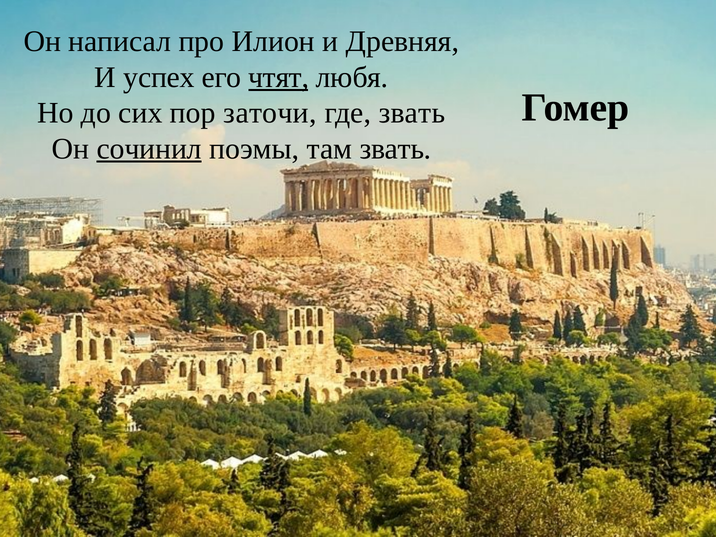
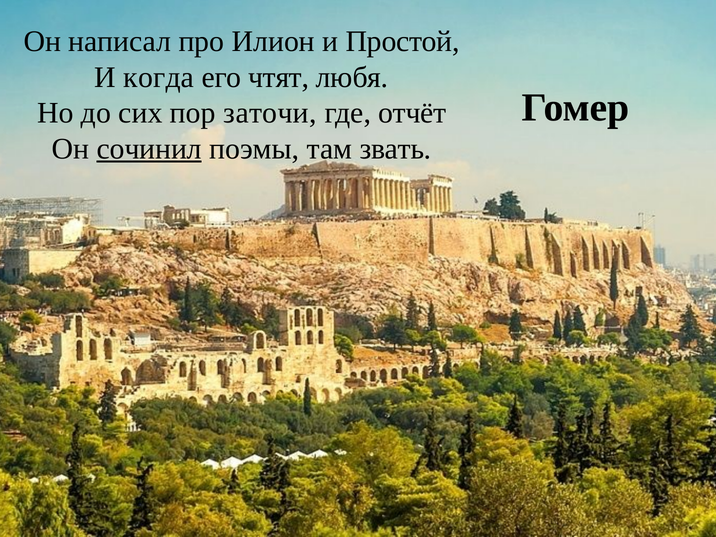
Древняя: Древняя -> Простой
успех: успех -> когда
чтят underline: present -> none
где звать: звать -> отчёт
